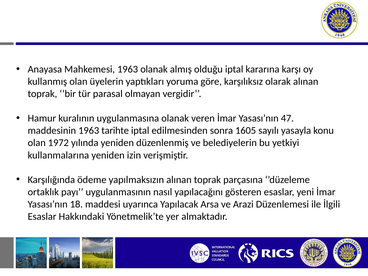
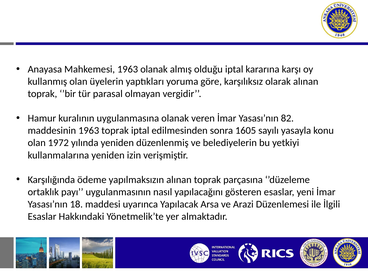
47: 47 -> 82
1963 tarihte: tarihte -> toprak
